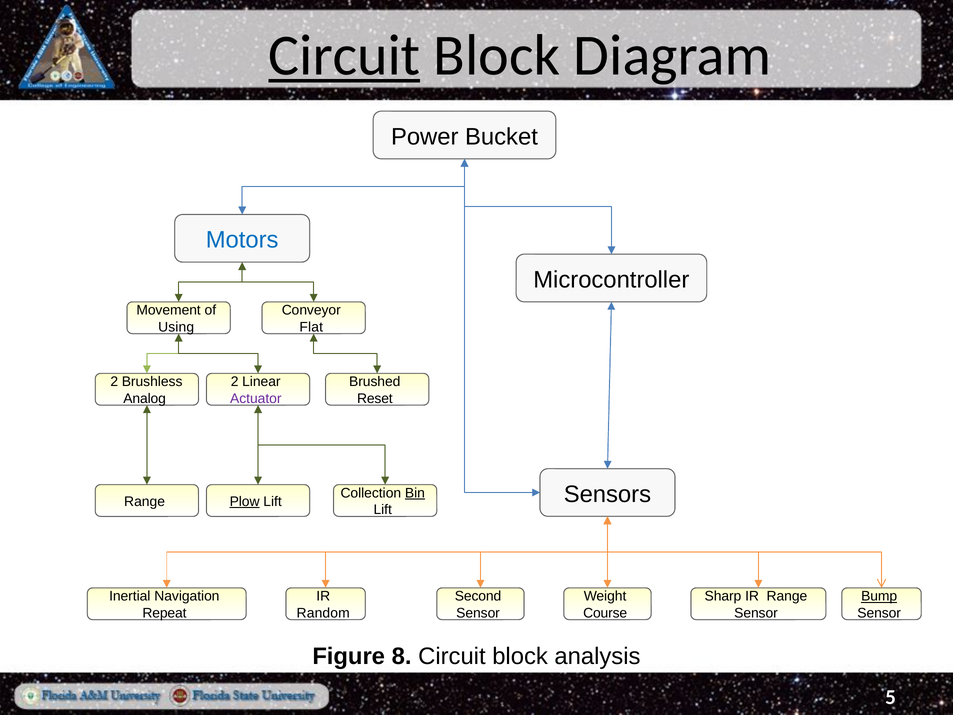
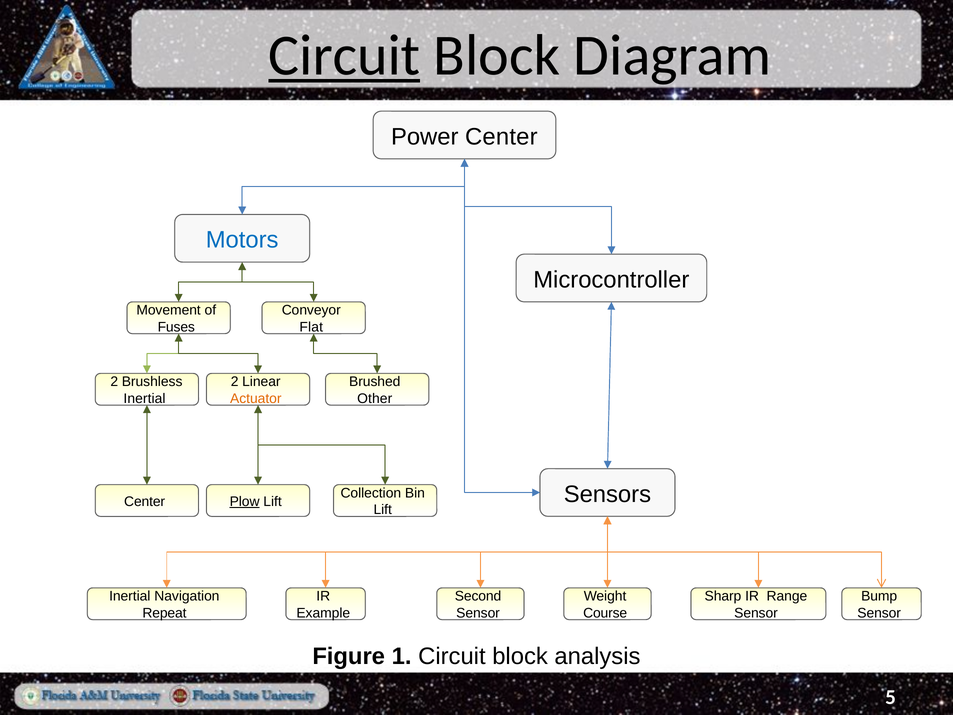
Power Bucket: Bucket -> Center
Using: Using -> Fuses
Analog at (145, 398): Analog -> Inertial
Actuator colour: purple -> orange
Reset: Reset -> Other
Bin underline: present -> none
Range at (145, 501): Range -> Center
Bump underline: present -> none
Random: Random -> Example
8: 8 -> 1
